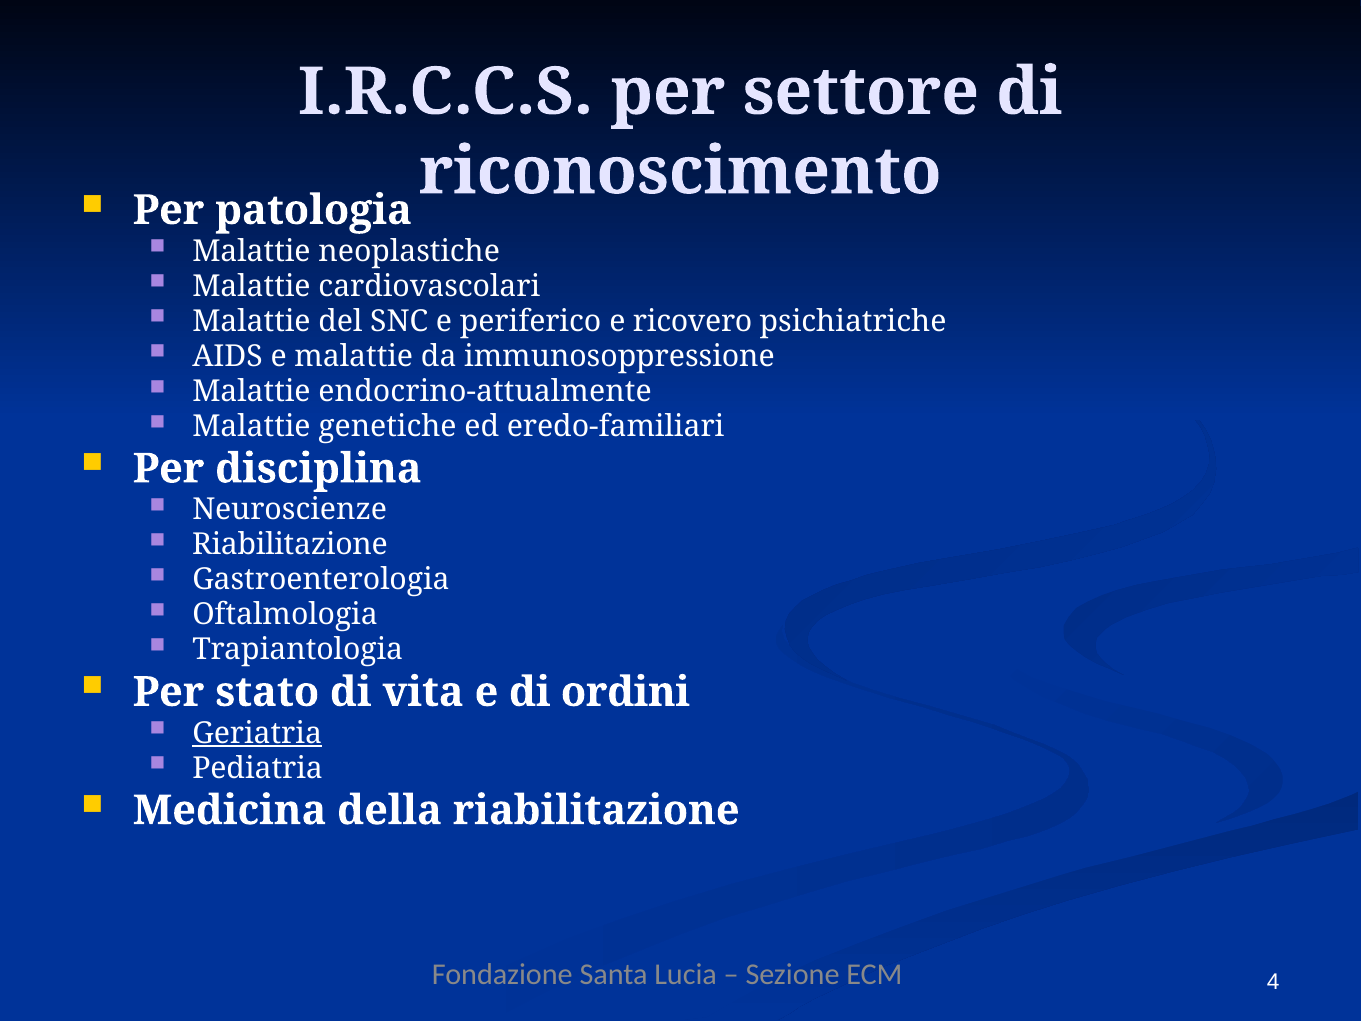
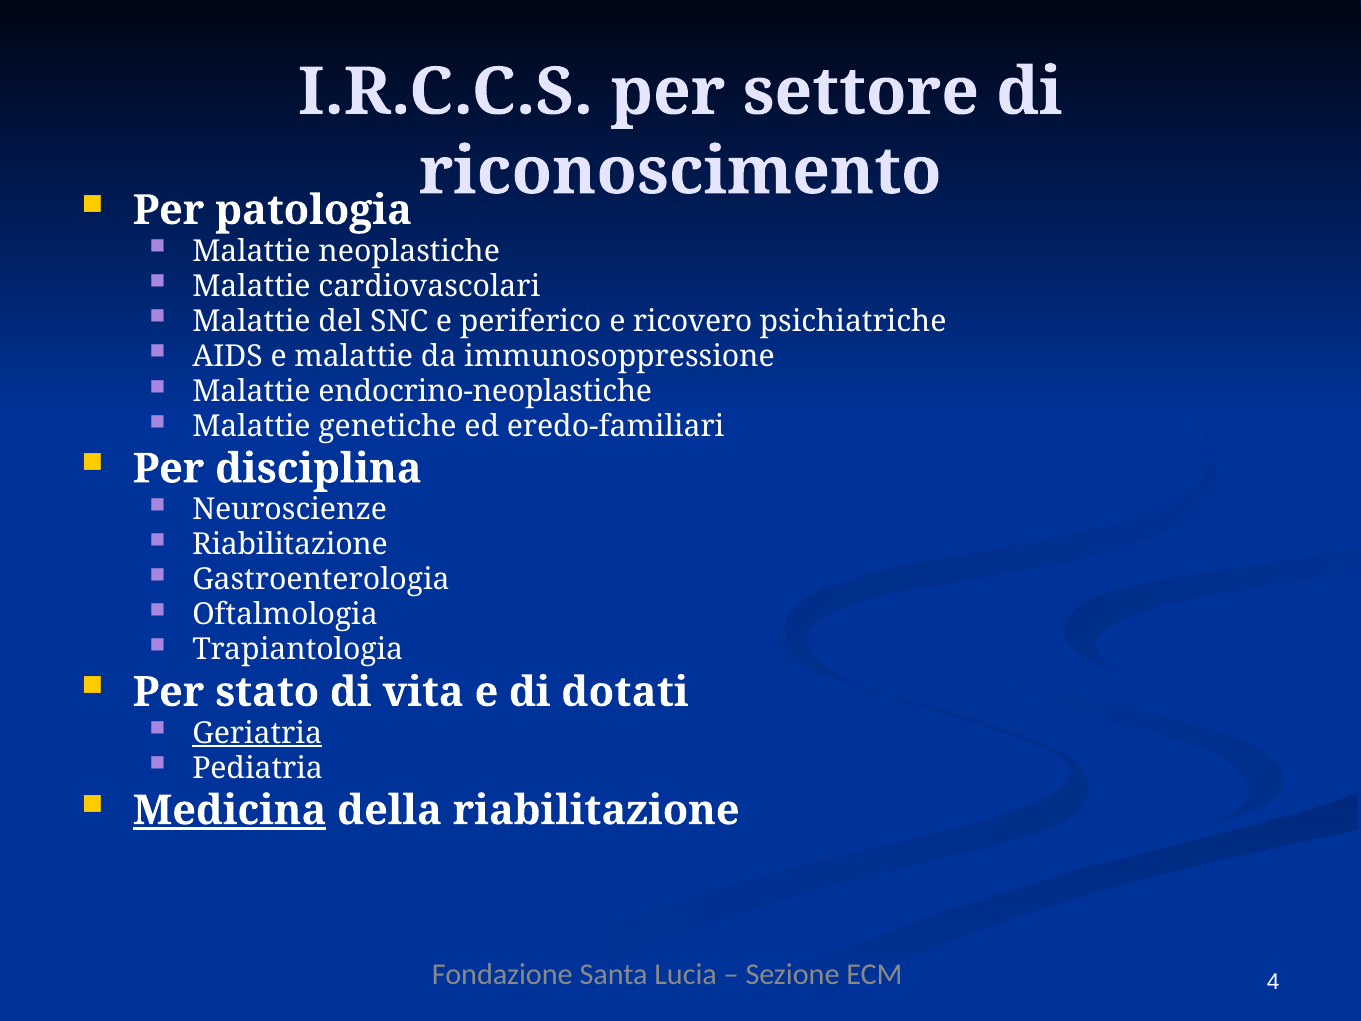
endocrino-attualmente: endocrino-attualmente -> endocrino-neoplastiche
ordini: ordini -> dotati
Medicina underline: none -> present
